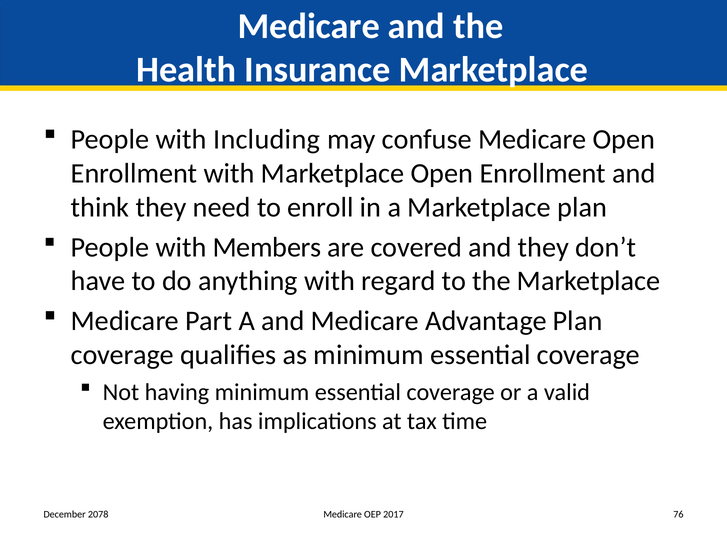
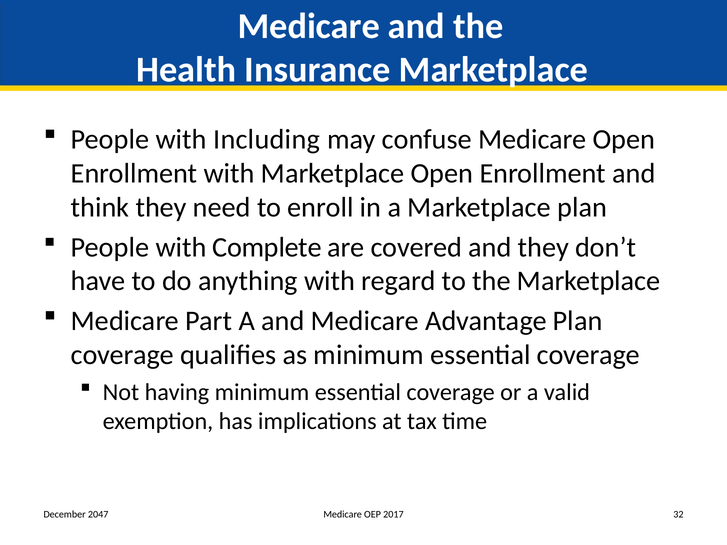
Members: Members -> Complete
2078: 2078 -> 2047
76: 76 -> 32
